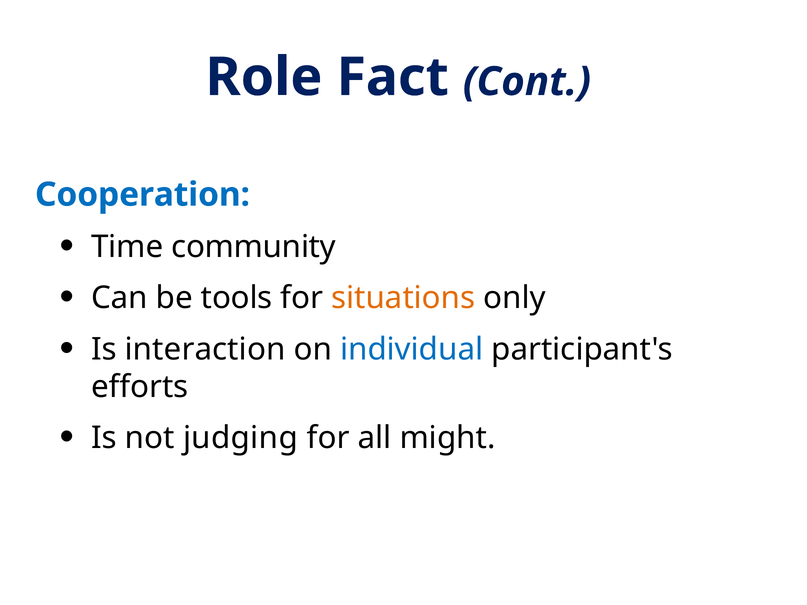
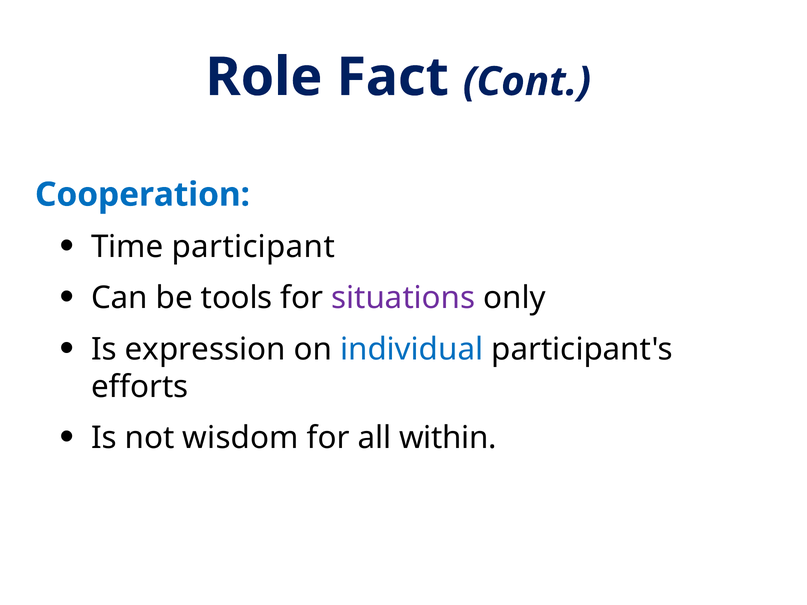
community: community -> participant
situations colour: orange -> purple
interaction: interaction -> expression
judging: judging -> wisdom
might: might -> within
